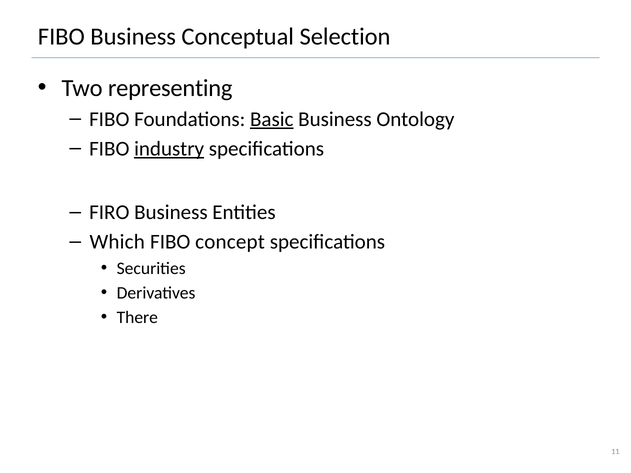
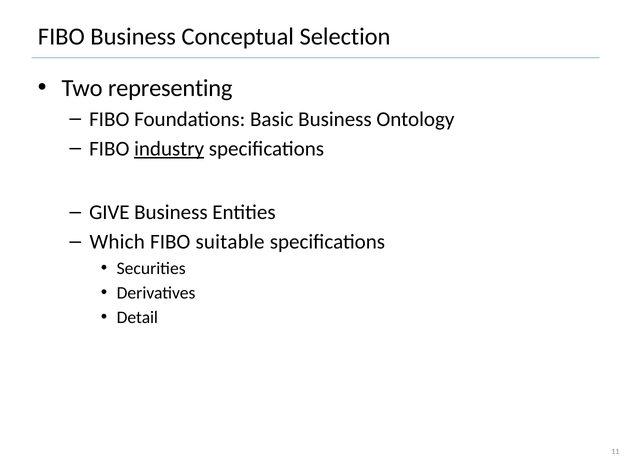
Basic underline: present -> none
FIRO: FIRO -> GIVE
concept: concept -> suitable
There: There -> Detail
